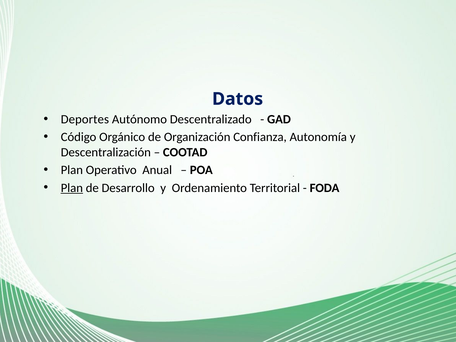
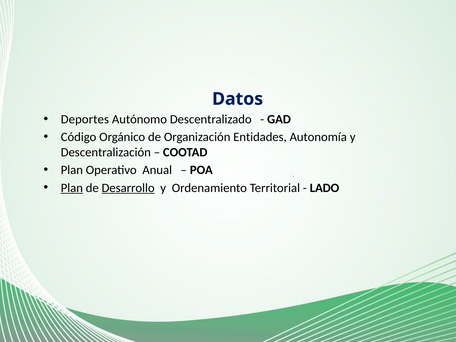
Confianza: Confianza -> Entidades
Desarrollo underline: none -> present
FODA: FODA -> LADO
